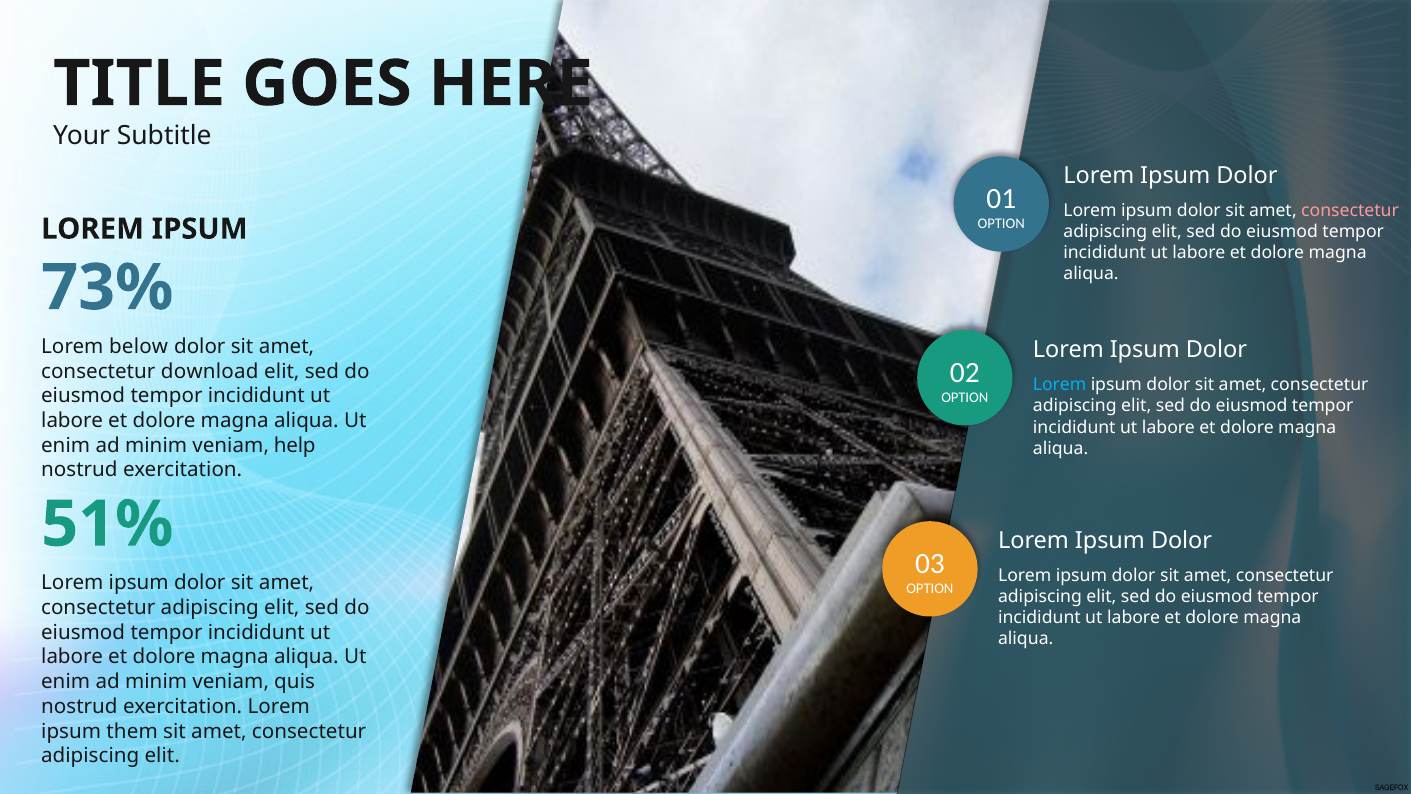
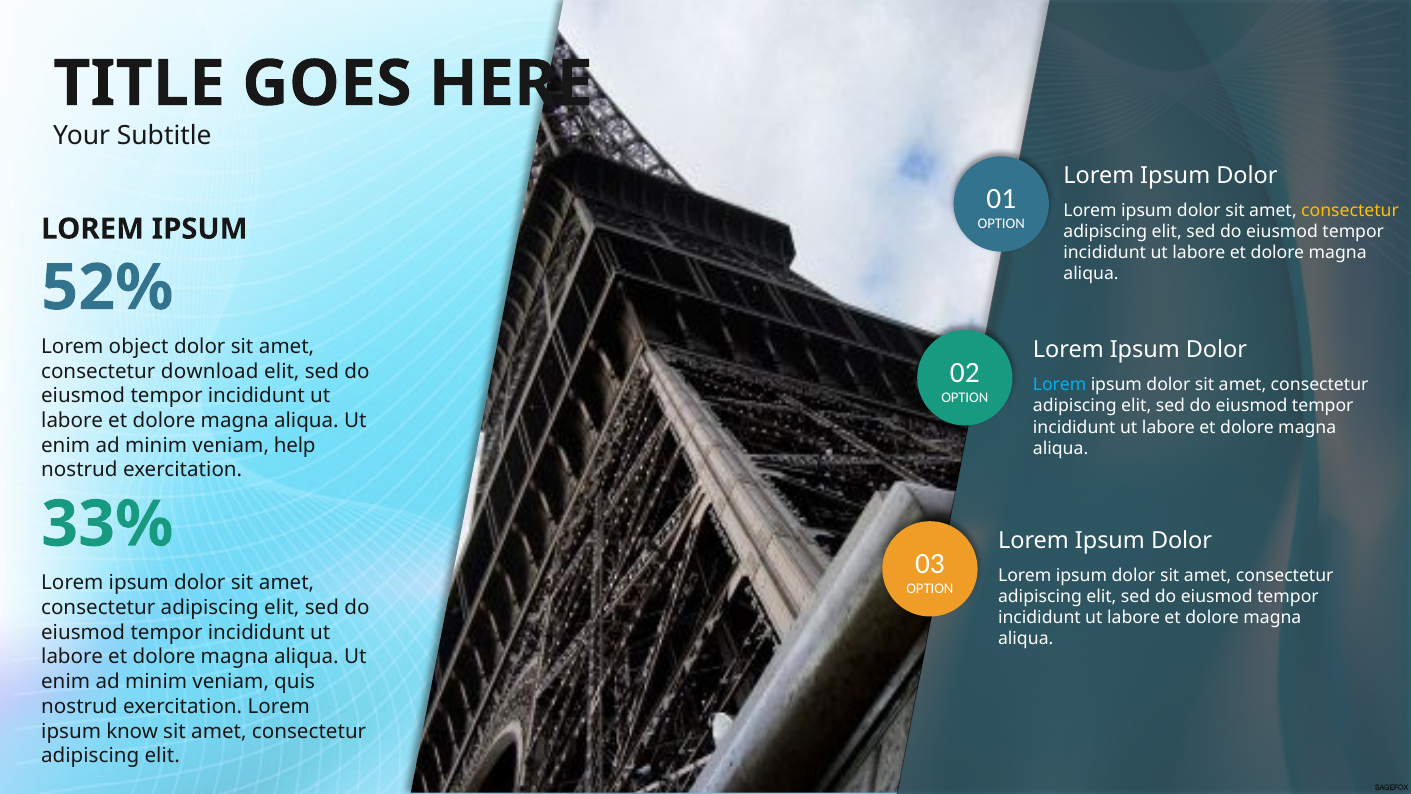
consectetur at (1350, 210) colour: pink -> yellow
73%: 73% -> 52%
below: below -> object
51%: 51% -> 33%
them: them -> know
